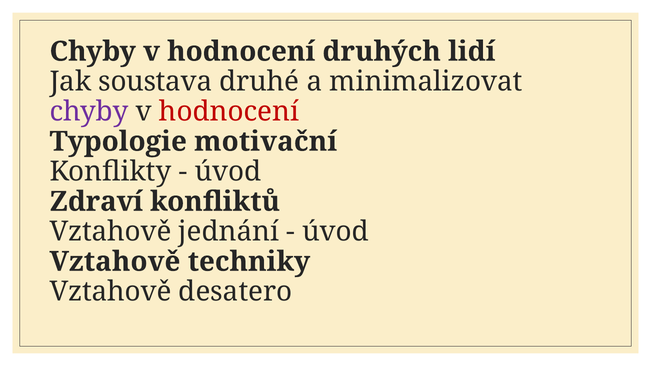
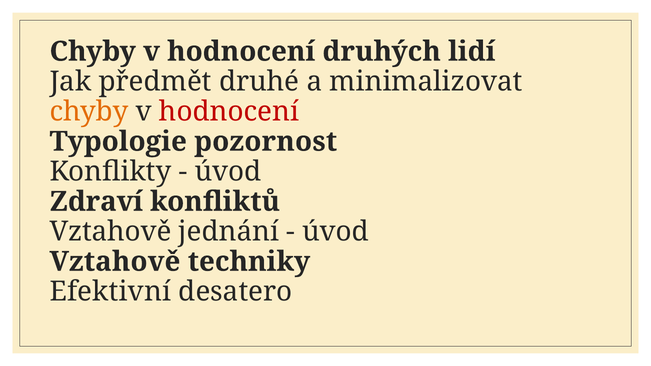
soustava: soustava -> předmět
chyby at (89, 112) colour: purple -> orange
motivační: motivační -> pozornost
Vztahově at (110, 292): Vztahově -> Efektivní
